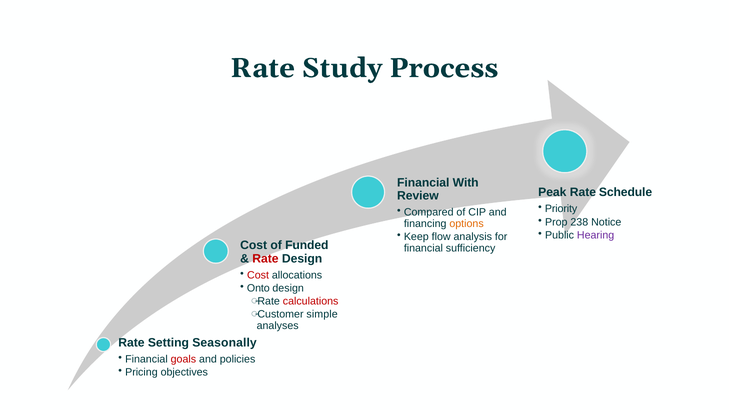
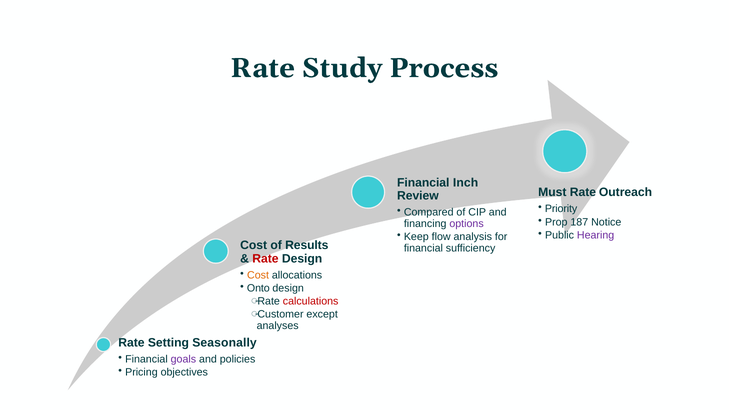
With: With -> Inch
Peak: Peak -> Must
Schedule: Schedule -> Outreach
238: 238 -> 187
options colour: orange -> purple
Funded: Funded -> Results
Cost at (258, 275) colour: red -> orange
simple: simple -> except
goals colour: red -> purple
